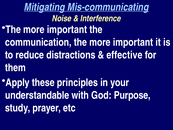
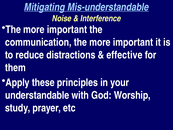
Mis-communicating: Mis-communicating -> Mis-understandable
Purpose: Purpose -> Worship
